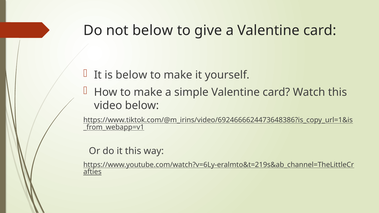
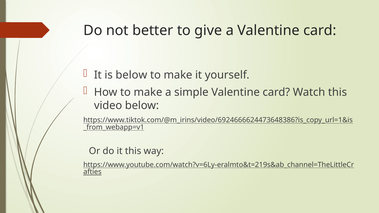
not below: below -> better
